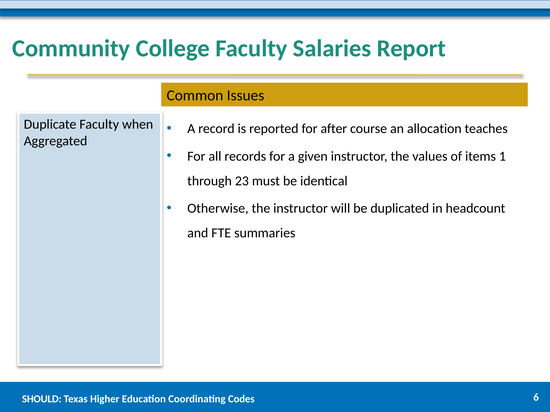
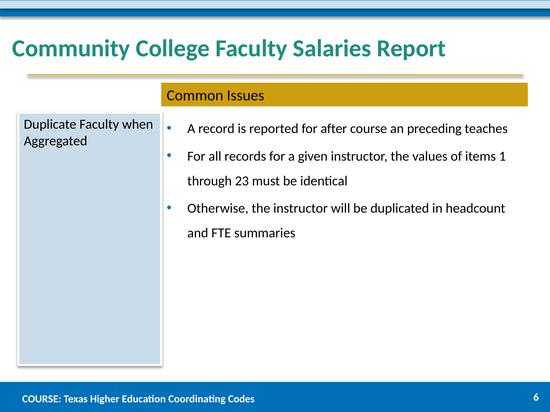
allocation: allocation -> preceding
SHOULD at (42, 399): SHOULD -> COURSE
